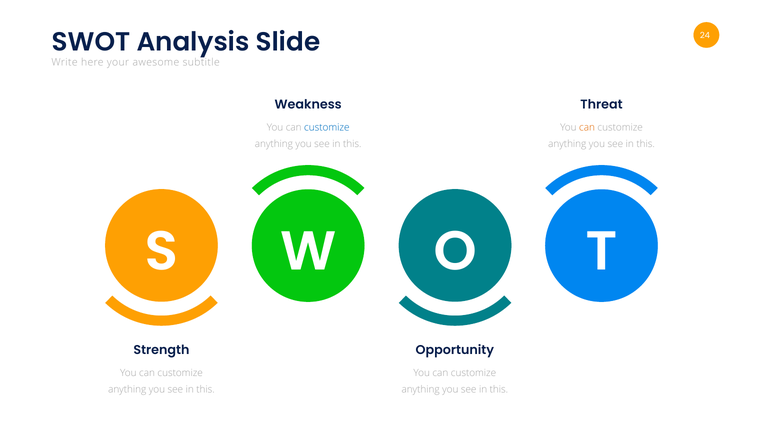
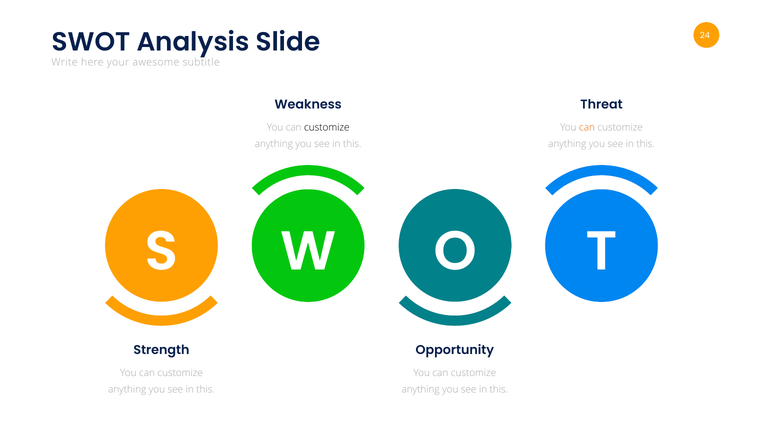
customize at (327, 128) colour: blue -> black
